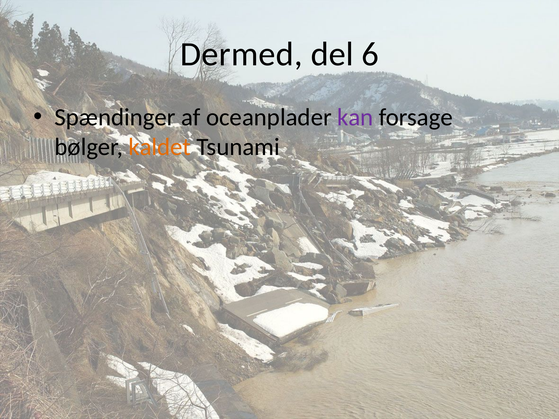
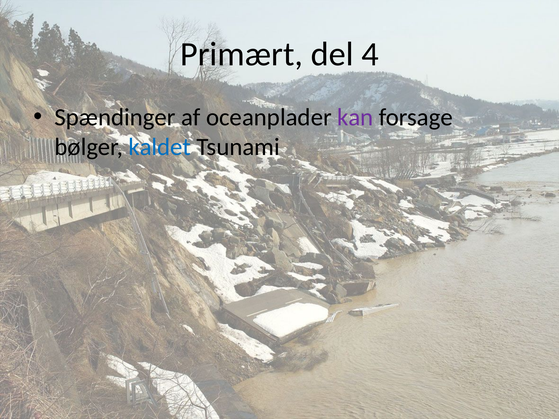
Dermed: Dermed -> Primært
6: 6 -> 4
kaldet colour: orange -> blue
